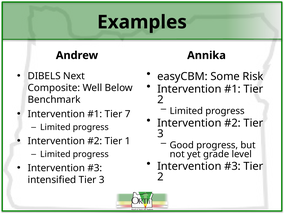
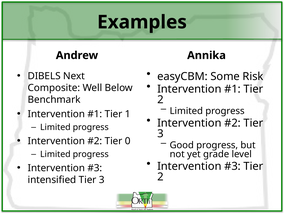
7: 7 -> 1
1: 1 -> 0
